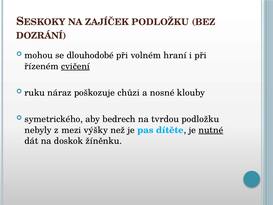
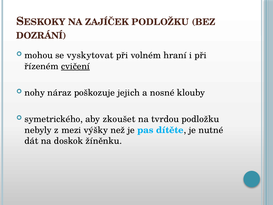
dlouhodobé: dlouhodobé -> vyskytovat
ruku: ruku -> nohy
chůzi: chůzi -> jejich
bedrech: bedrech -> zkoušet
nutné underline: present -> none
